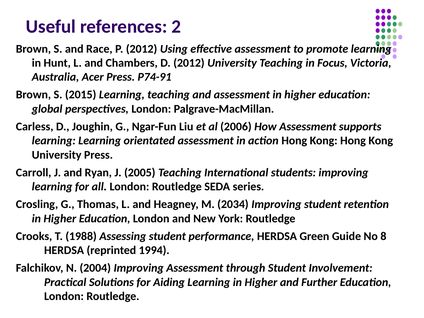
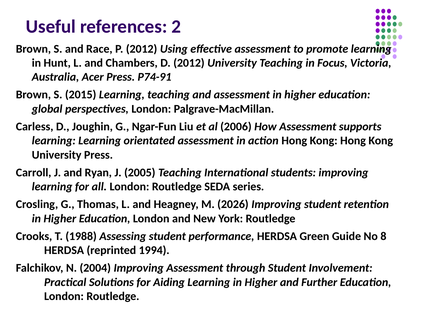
2034: 2034 -> 2026
